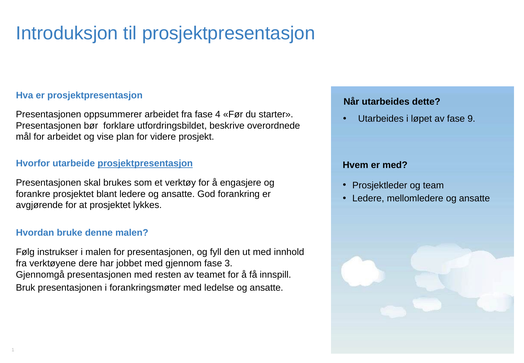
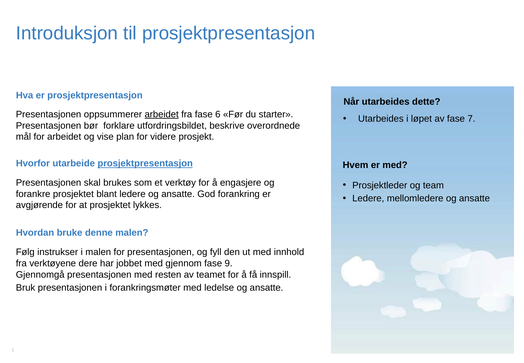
arbeidet at (162, 114) underline: none -> present
4: 4 -> 6
9: 9 -> 7
3: 3 -> 9
